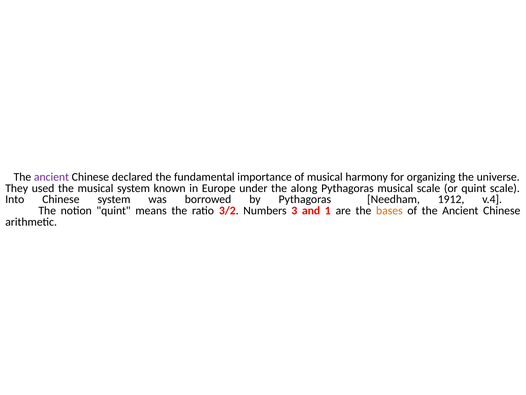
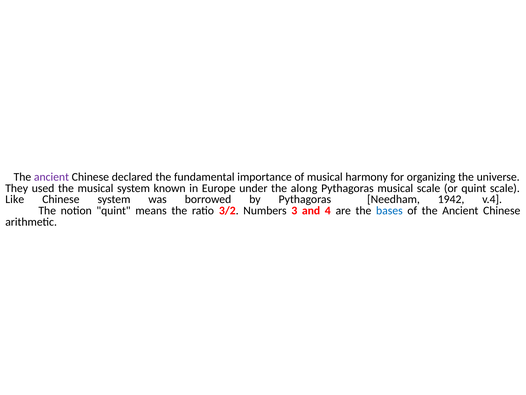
Into: Into -> Like
1912: 1912 -> 1942
1: 1 -> 4
bases colour: orange -> blue
